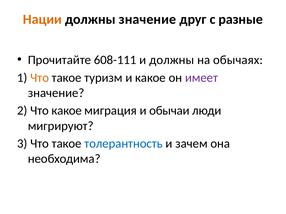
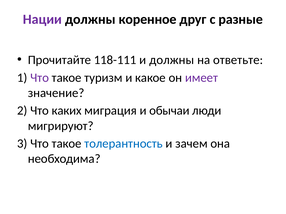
Нации colour: orange -> purple
должны значение: значение -> коренное
608-111: 608-111 -> 118-111
обычаях: обычаях -> ответьте
Что at (40, 78) colour: orange -> purple
Что какое: какое -> каких
